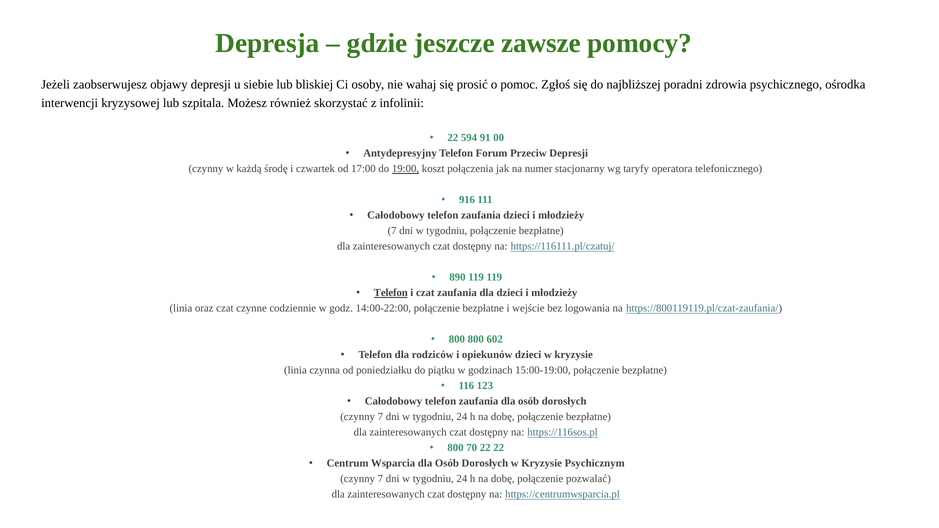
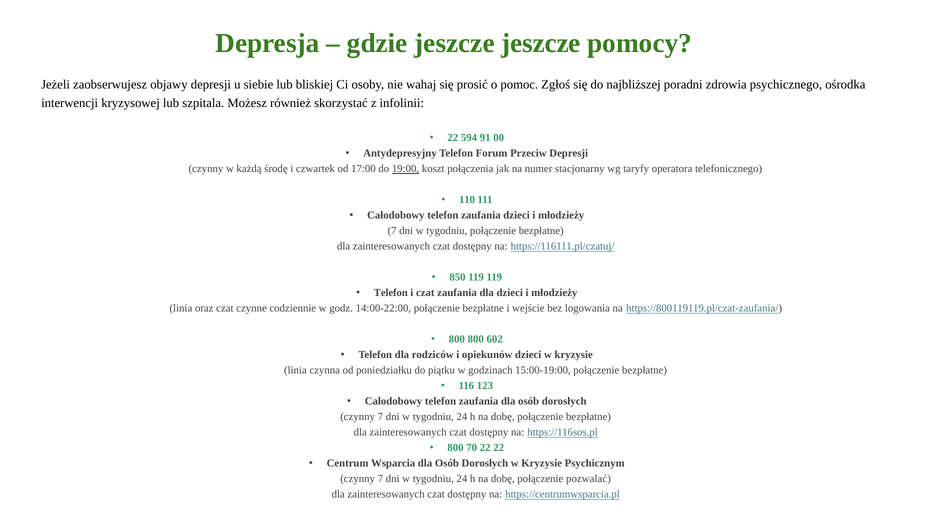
jeszcze zawsze: zawsze -> jeszcze
916: 916 -> 110
890: 890 -> 850
Telefon at (391, 293) underline: present -> none
